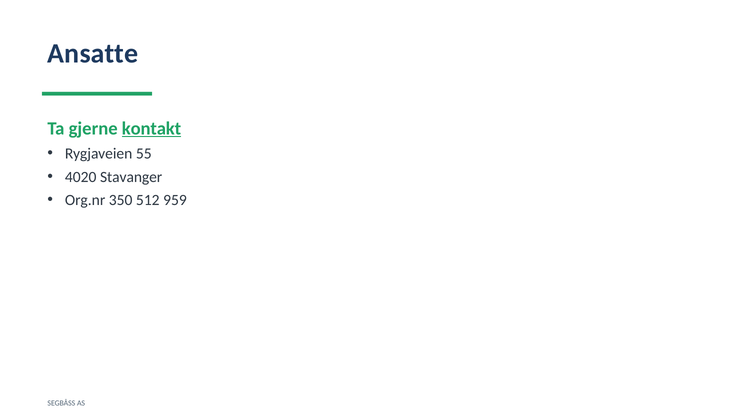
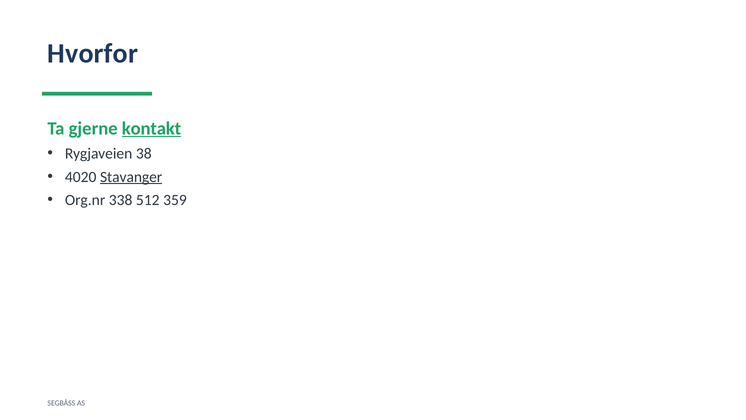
Ansatte: Ansatte -> Hvorfor
55: 55 -> 38
Stavanger underline: none -> present
350: 350 -> 338
959: 959 -> 359
